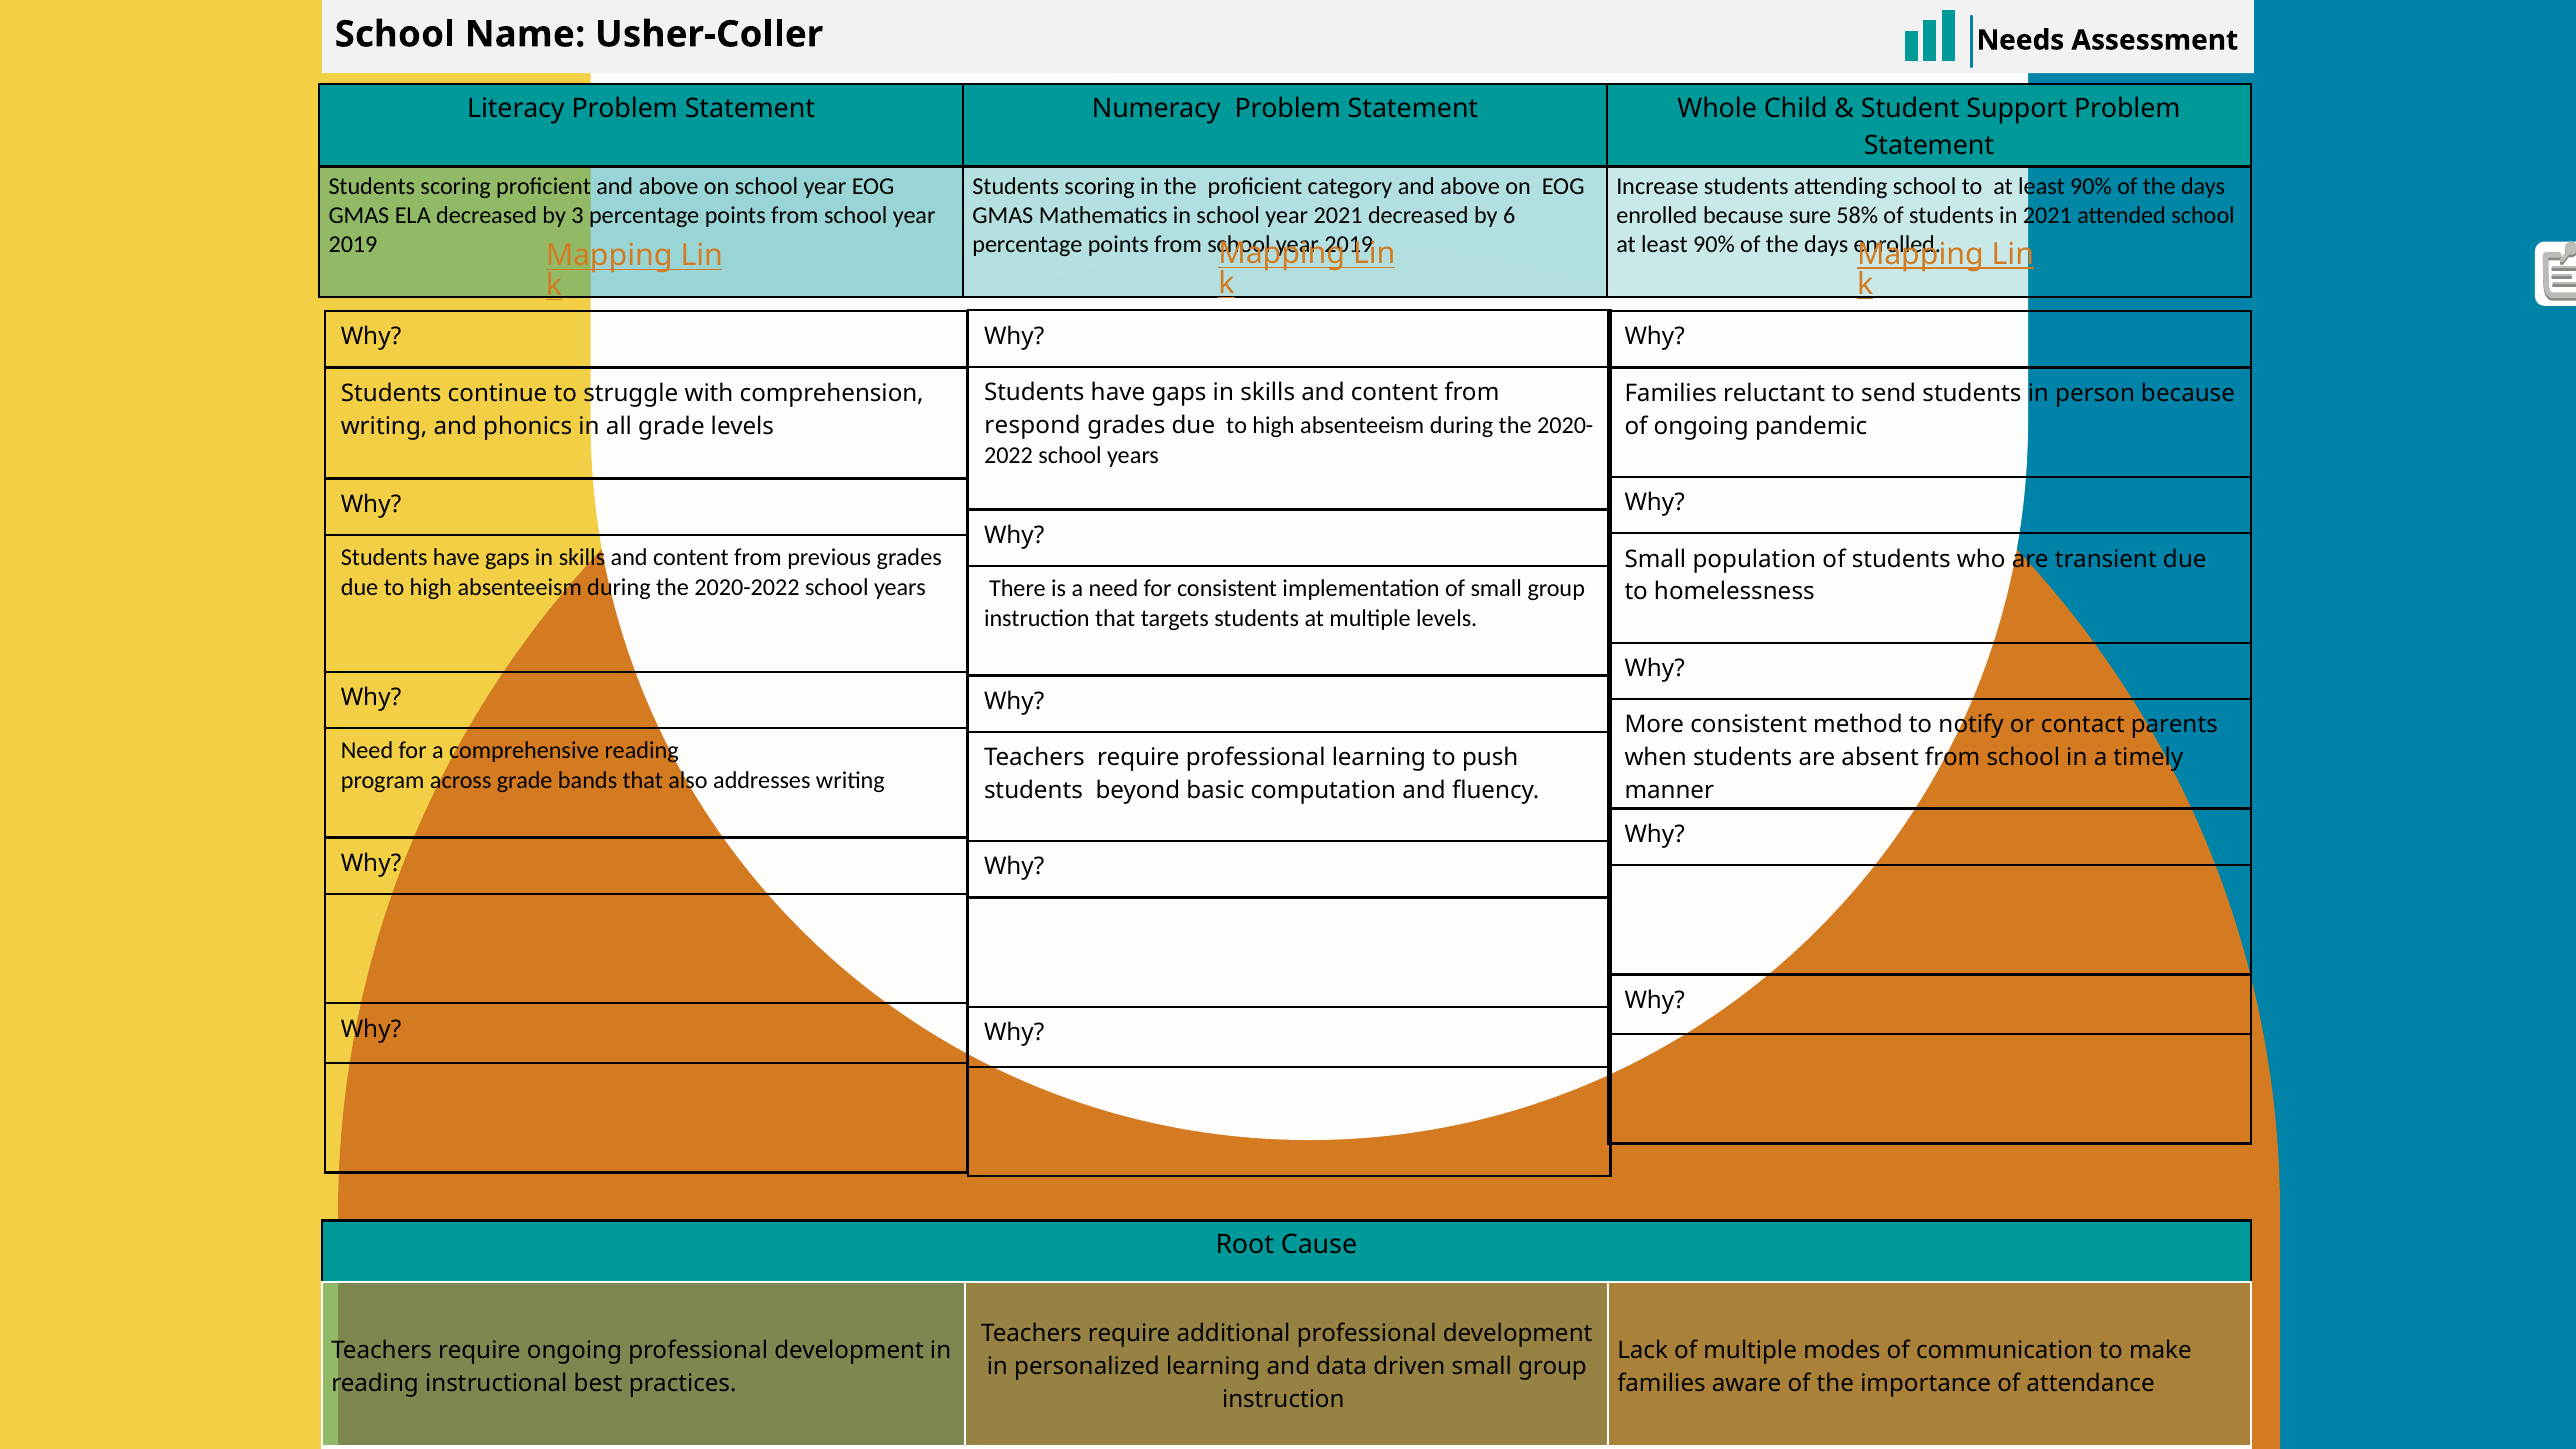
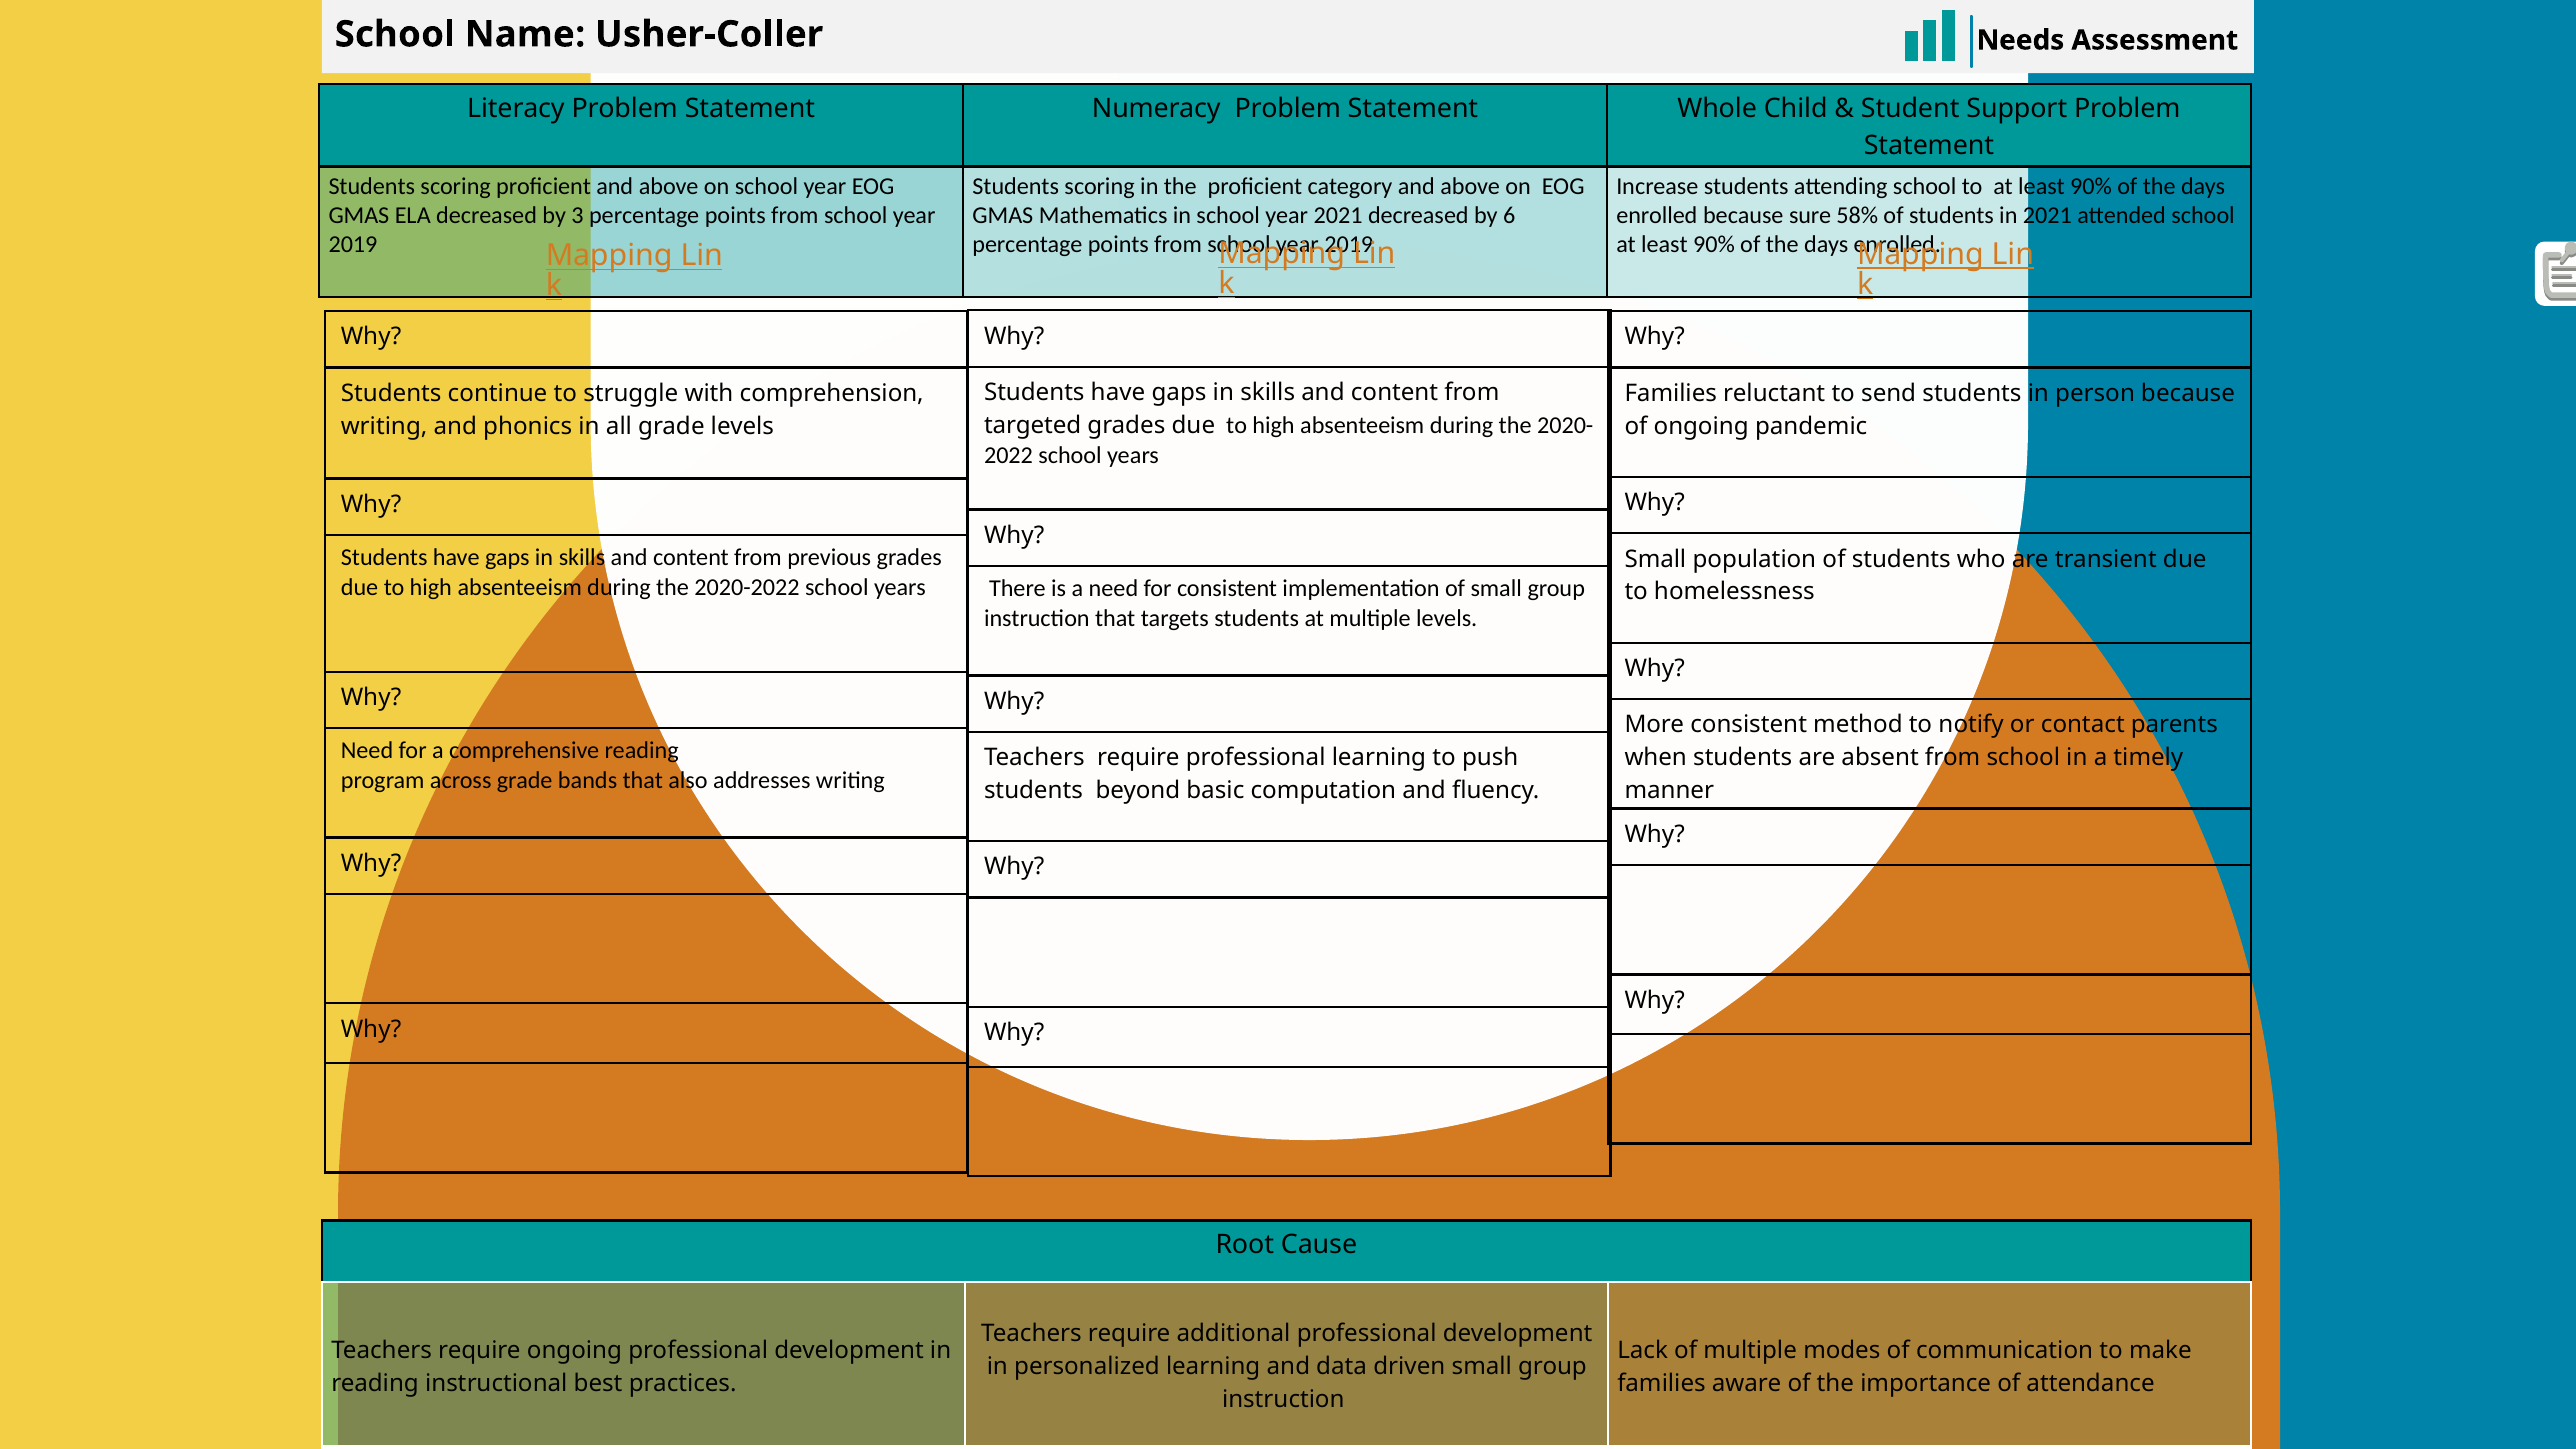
respond: respond -> targeted
